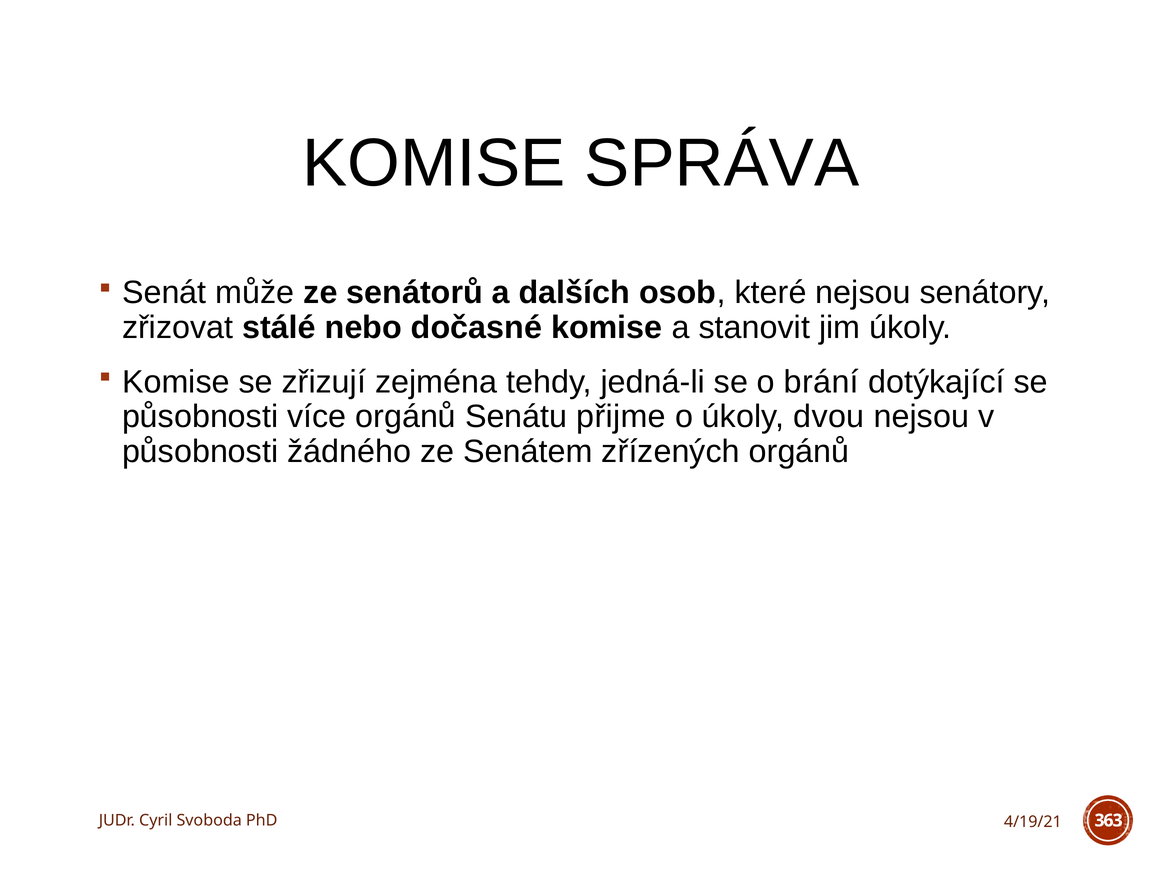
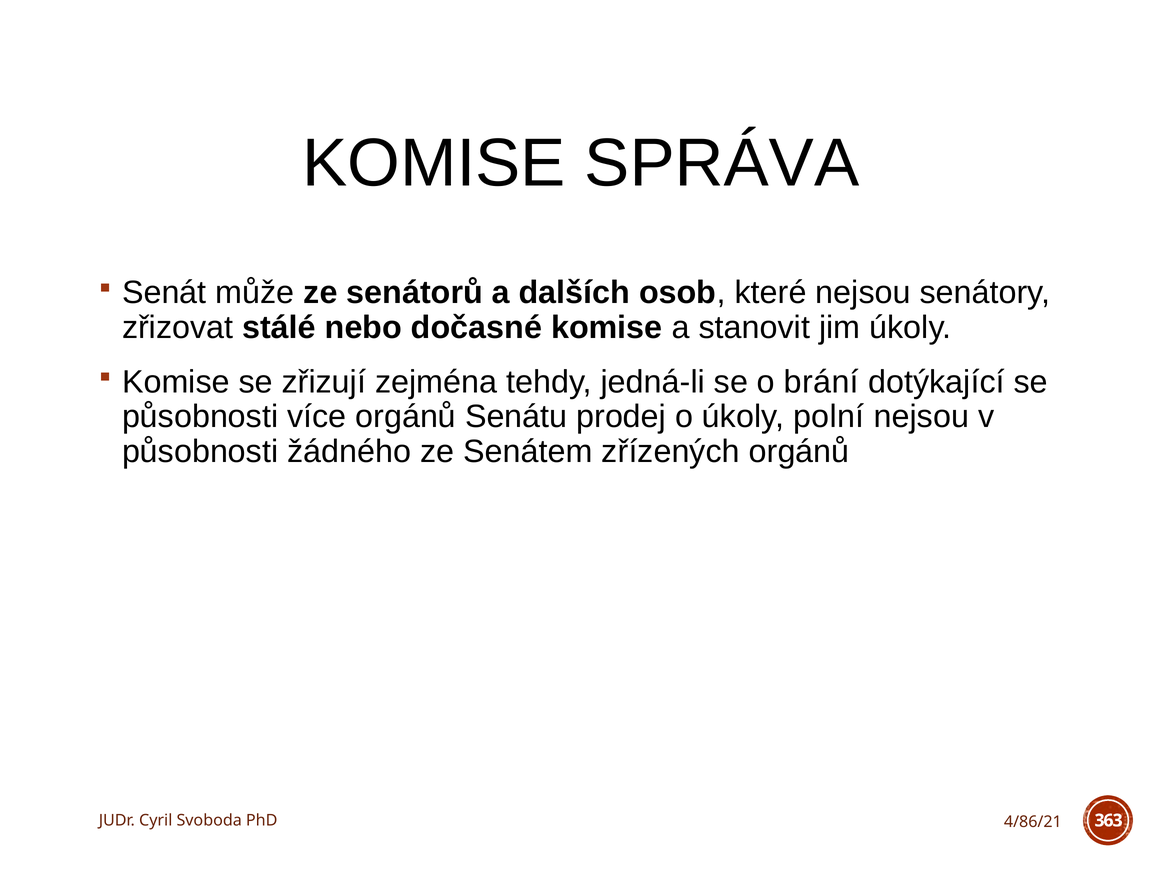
přijme: přijme -> prodej
dvou: dvou -> polní
4/19/21: 4/19/21 -> 4/86/21
